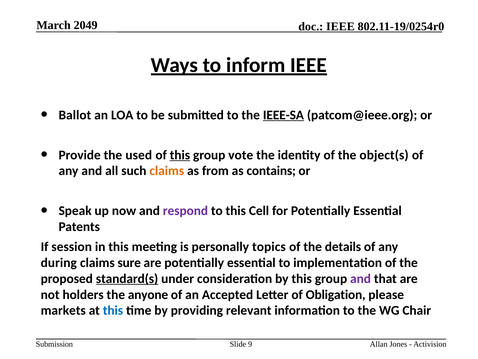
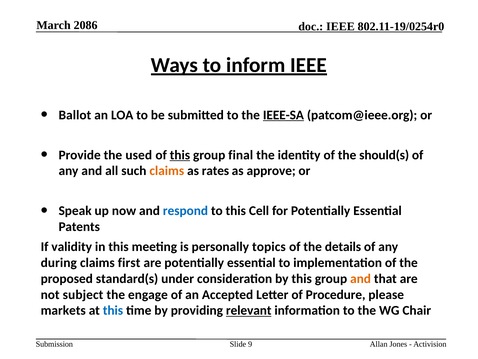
2049: 2049 -> 2086
vote: vote -> final
object(s: object(s -> should(s
from: from -> rates
contains: contains -> approve
respond colour: purple -> blue
session: session -> validity
sure: sure -> first
standard(s underline: present -> none
and at (361, 278) colour: purple -> orange
holders: holders -> subject
anyone: anyone -> engage
Obligation: Obligation -> Procedure
relevant underline: none -> present
